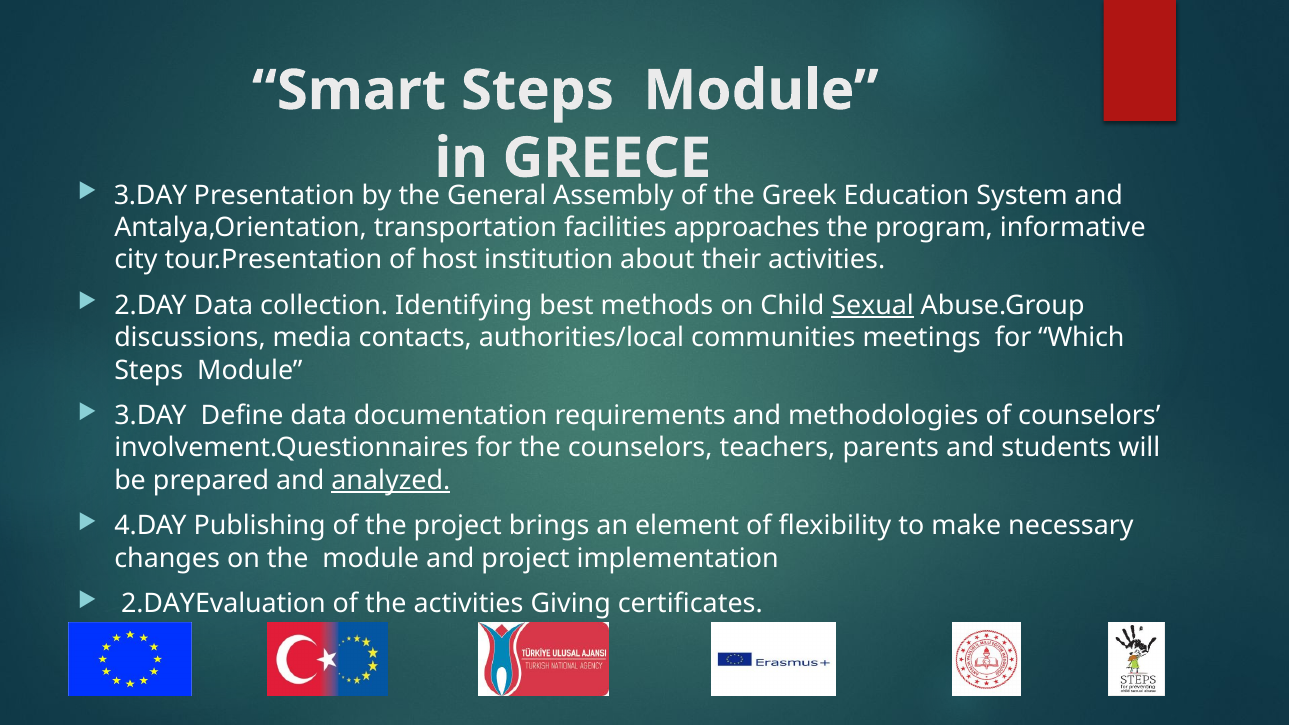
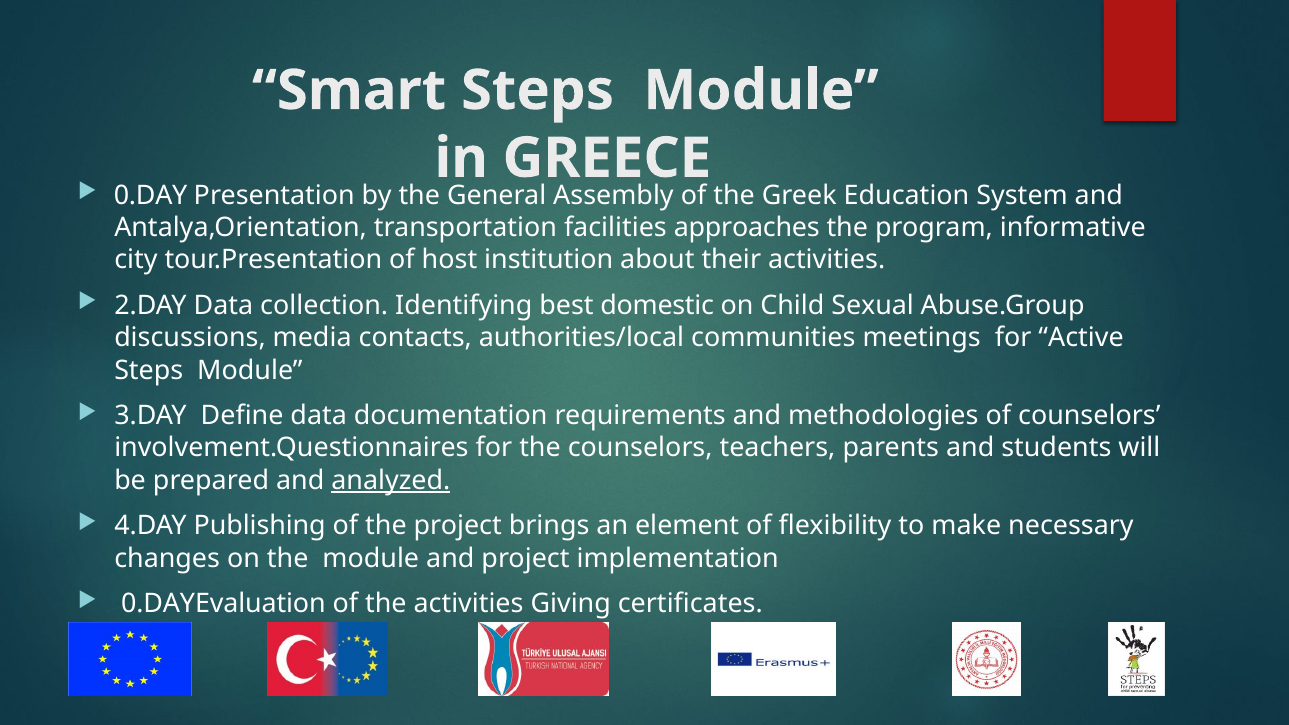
3.DAY at (151, 195): 3.DAY -> 0.DAY
methods: methods -> domestic
Sexual underline: present -> none
Which: Which -> Active
2.DAYEvaluation: 2.DAYEvaluation -> 0.DAYEvaluation
